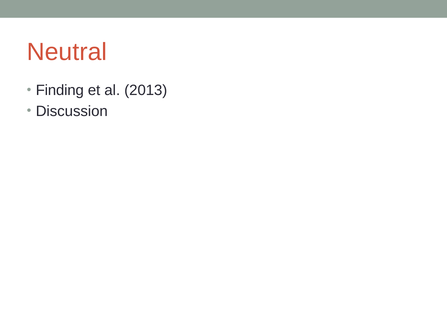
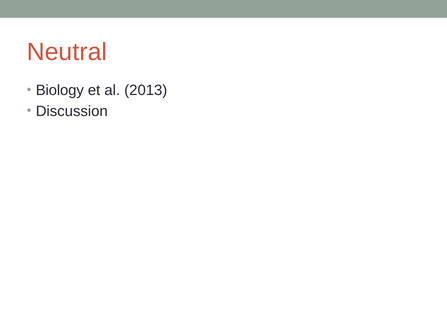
Finding: Finding -> Biology
